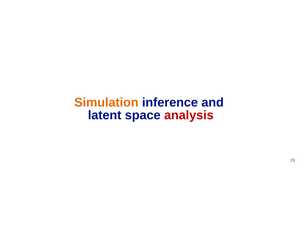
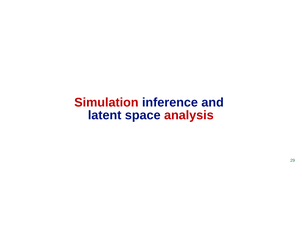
Simulation colour: orange -> red
